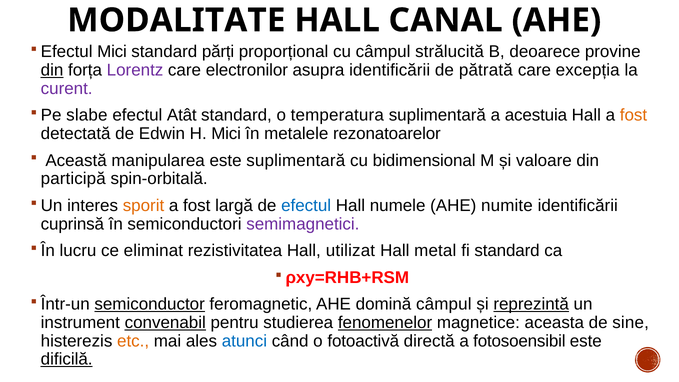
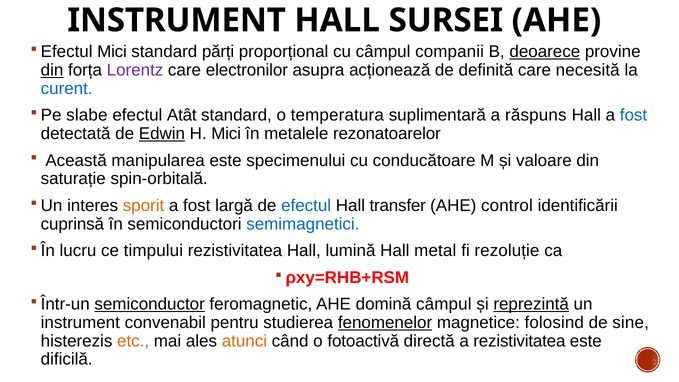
MODALITATE at (176, 20): MODALITATE -> INSTRUMENT
CANAL: CANAL -> SURSEI
strălucită: strălucită -> companii
deoarece underline: none -> present
asupra identificării: identificării -> acționează
pătrată: pătrată -> definită
excepția: excepția -> necesită
curent colour: purple -> blue
acestuia: acestuia -> răspuns
fost at (634, 115) colour: orange -> blue
Edwin underline: none -> present
este suplimentară: suplimentară -> specimenului
bidimensional: bidimensional -> conducătoare
participă: participă -> saturație
numele: numele -> transfer
numite: numite -> control
semimagnetici colour: purple -> blue
eliminat: eliminat -> timpului
utilizat: utilizat -> lumină
fi standard: standard -> rezoluție
convenabil underline: present -> none
aceasta: aceasta -> folosind
atunci colour: blue -> orange
a fotosoensibil: fotosoensibil -> rezistivitatea
dificilă underline: present -> none
